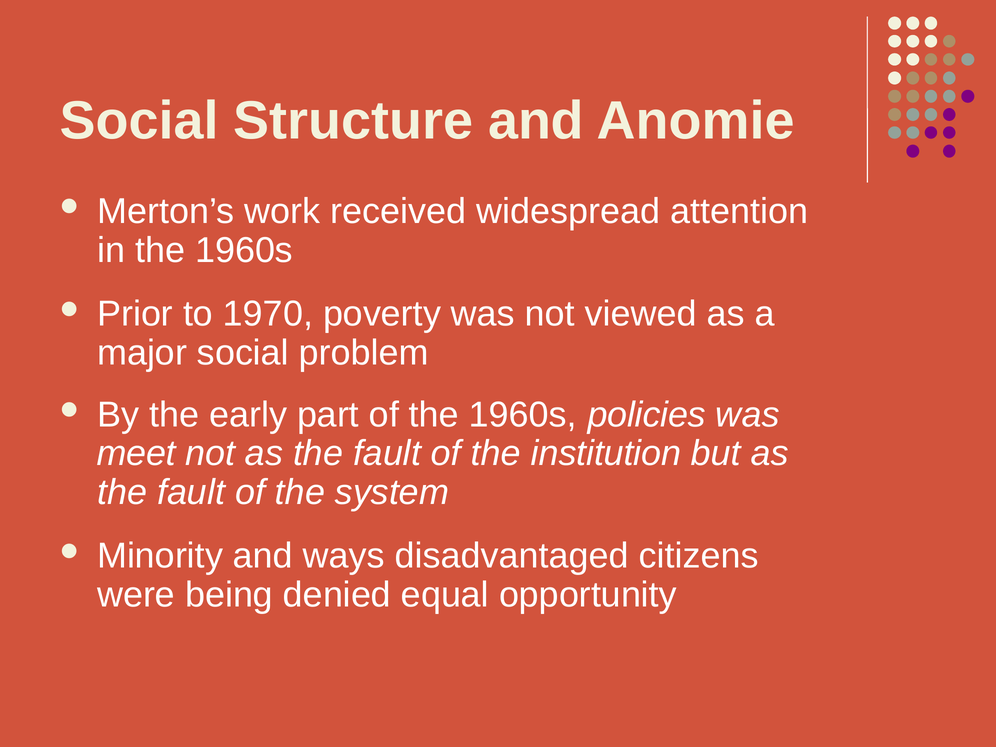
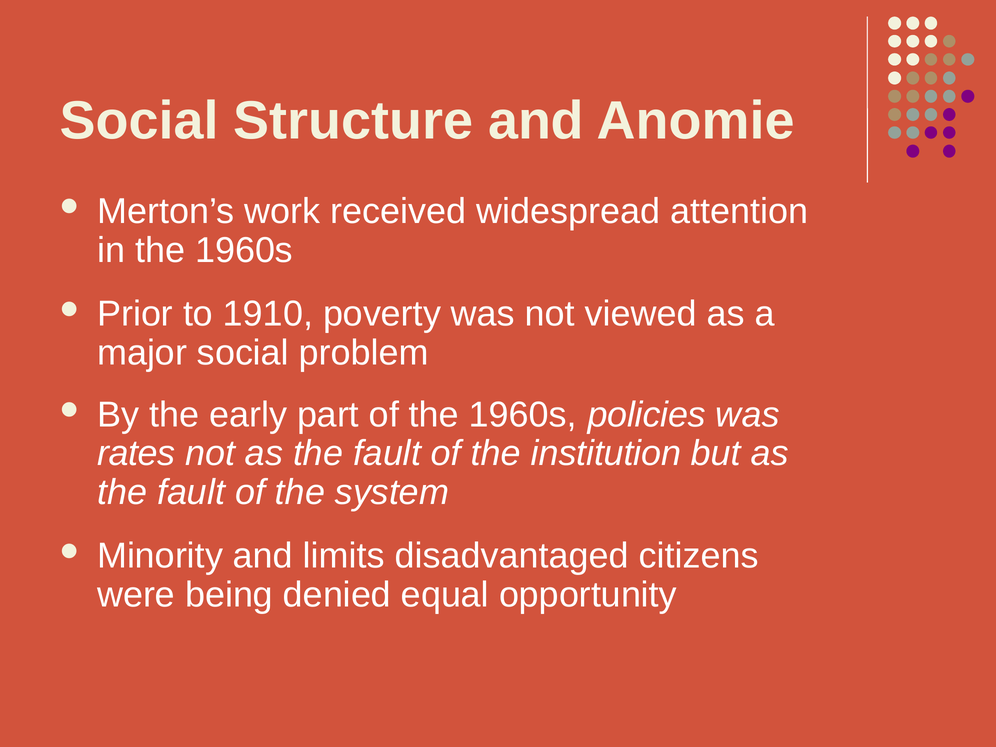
1970: 1970 -> 1910
meet: meet -> rates
ways: ways -> limits
